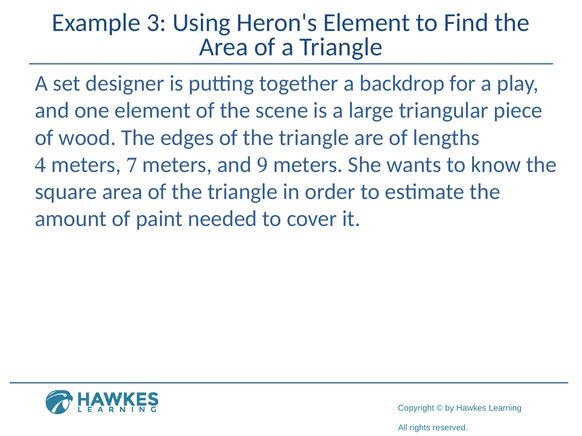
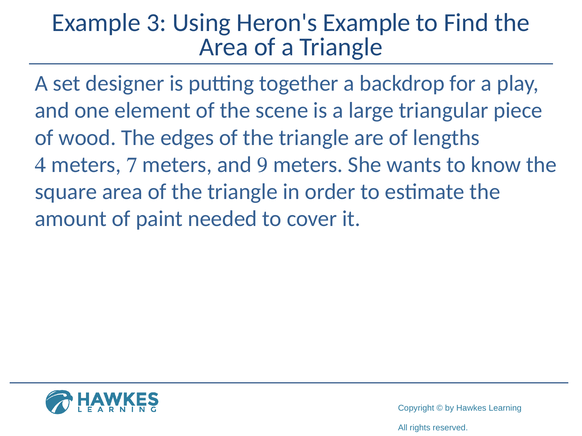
Heron's Element: Element -> Example
